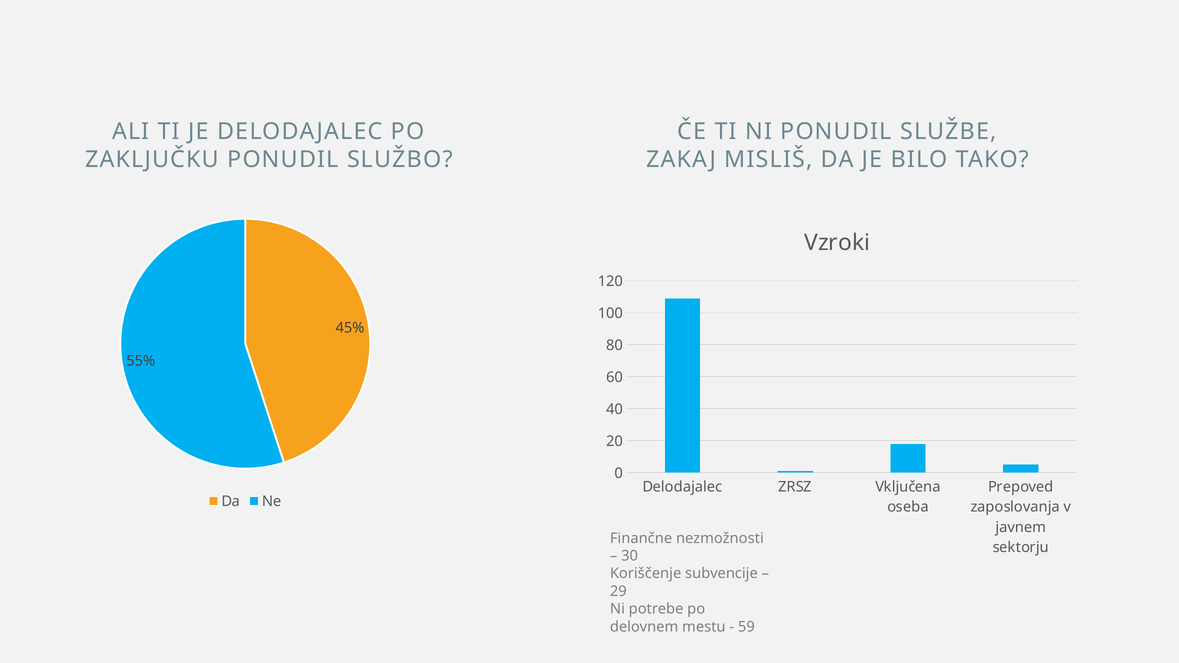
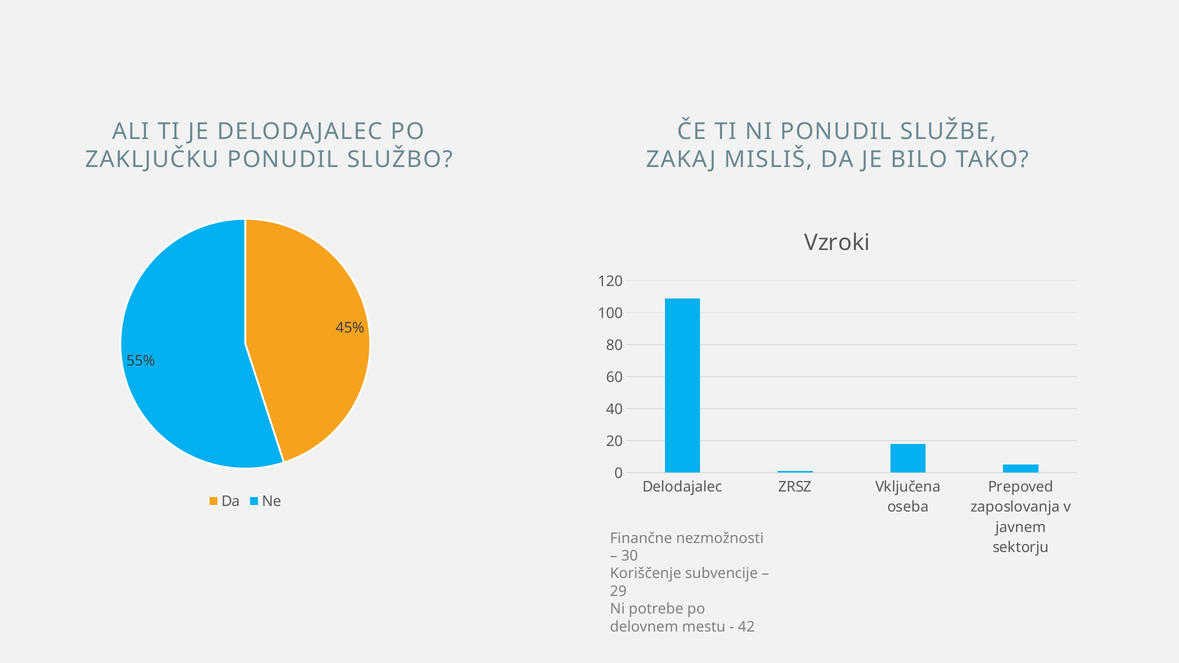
59: 59 -> 42
